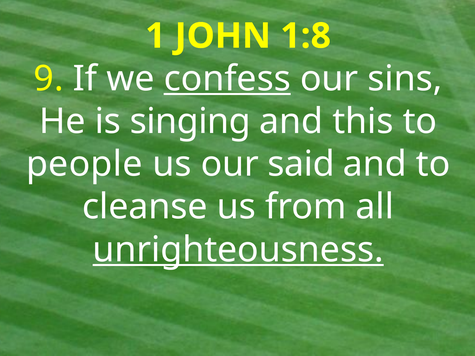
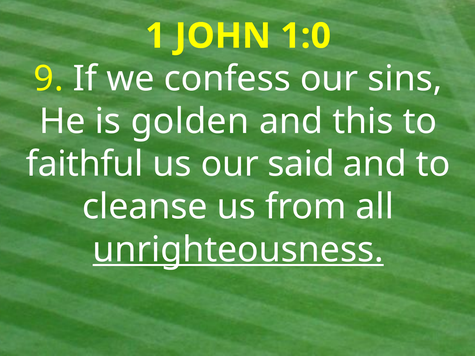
1:8: 1:8 -> 1:0
confess underline: present -> none
singing: singing -> golden
people: people -> faithful
